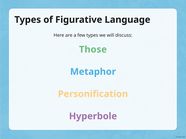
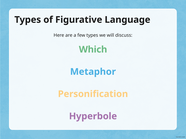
Those: Those -> Which
